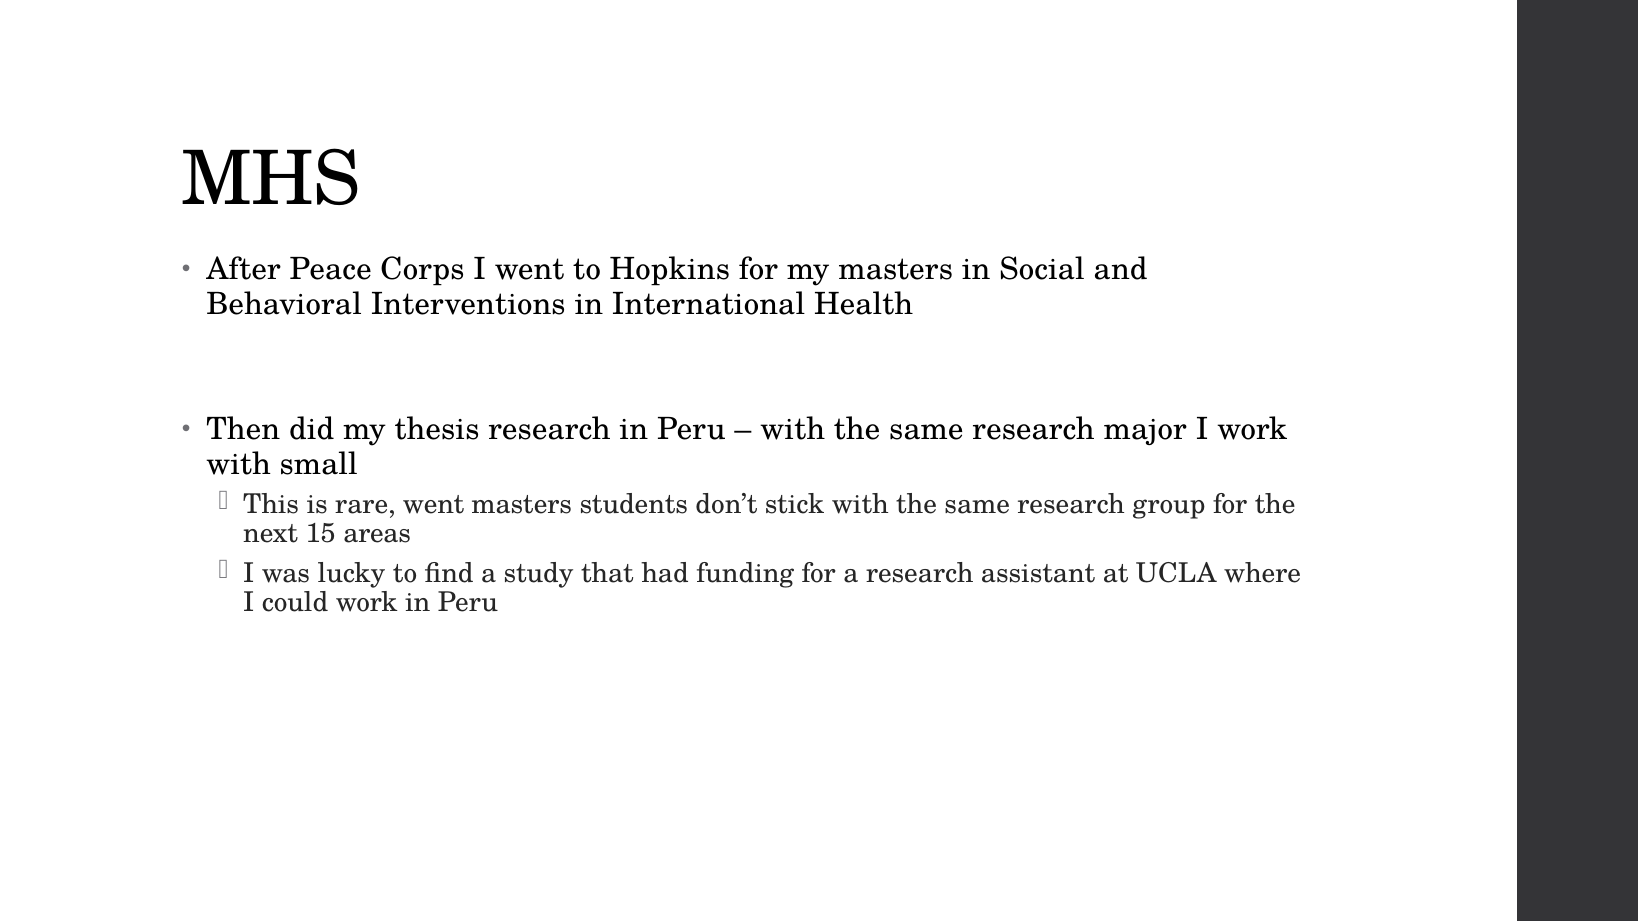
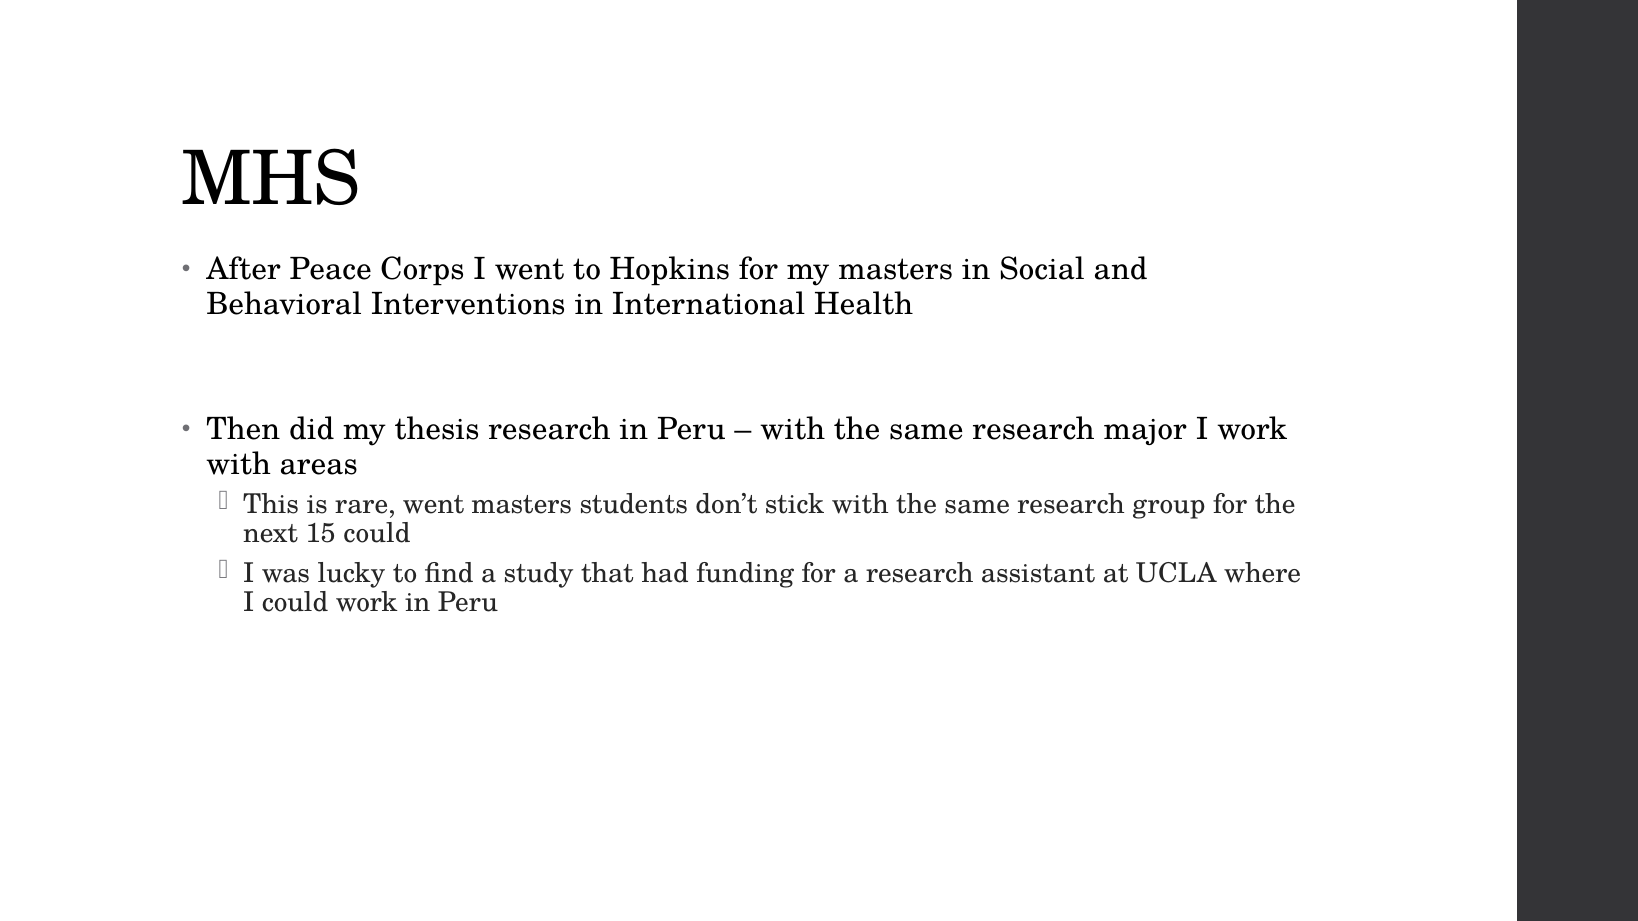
small: small -> areas
15 areas: areas -> could
